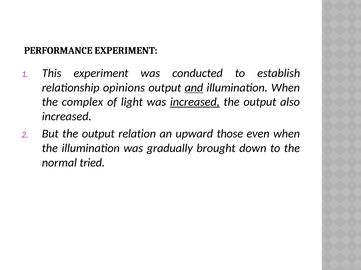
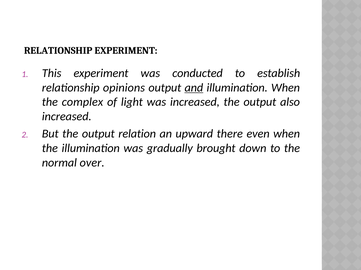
PERFORMANCE at (58, 51): PERFORMANCE -> RELATIONSHIP
increased at (195, 102) underline: present -> none
those: those -> there
tried: tried -> over
